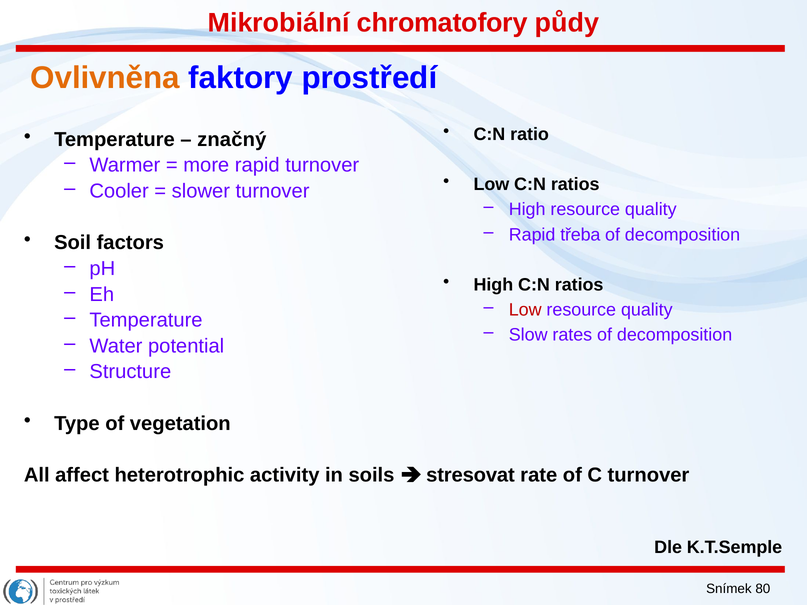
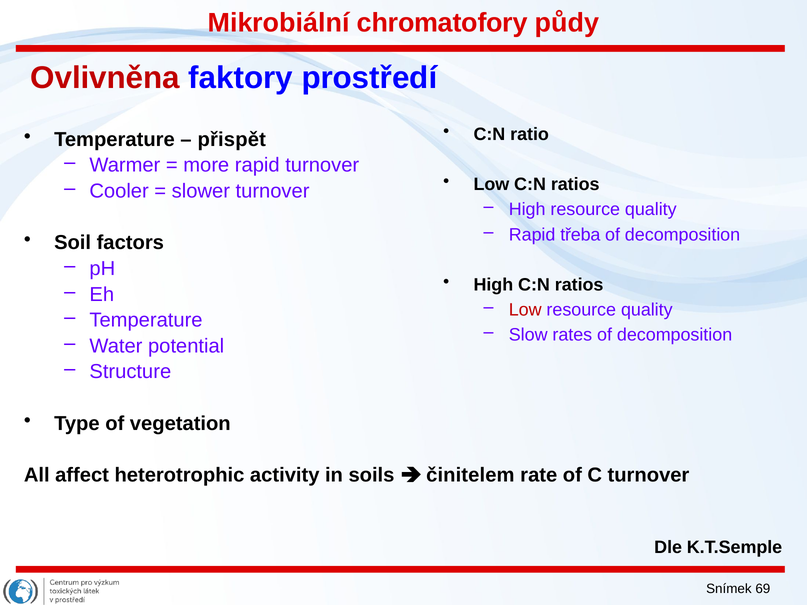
Ovlivněna colour: orange -> red
značný: značný -> přispět
stresovat: stresovat -> činitelem
80: 80 -> 69
